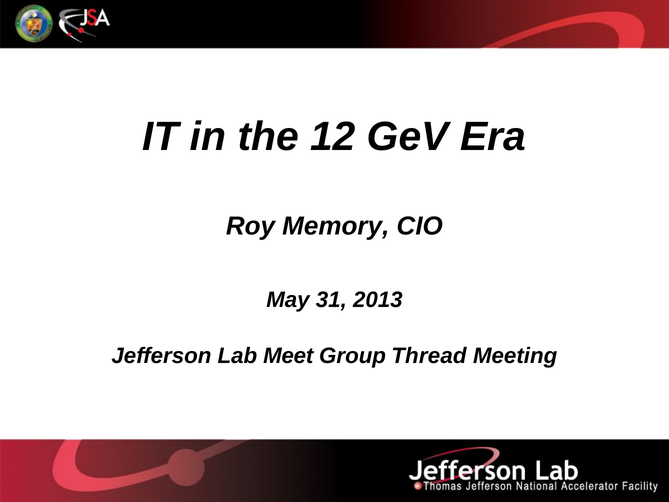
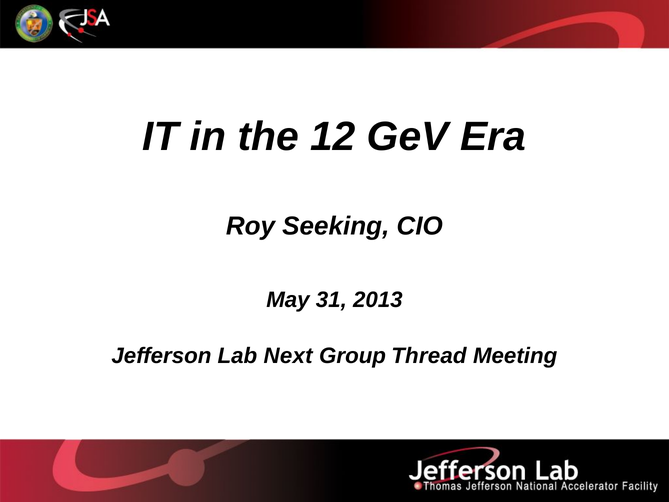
Memory: Memory -> Seeking
Meet: Meet -> Next
